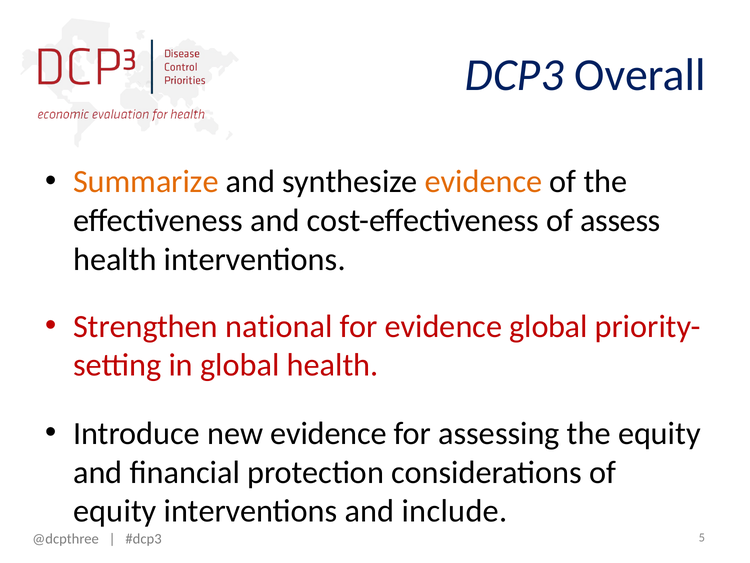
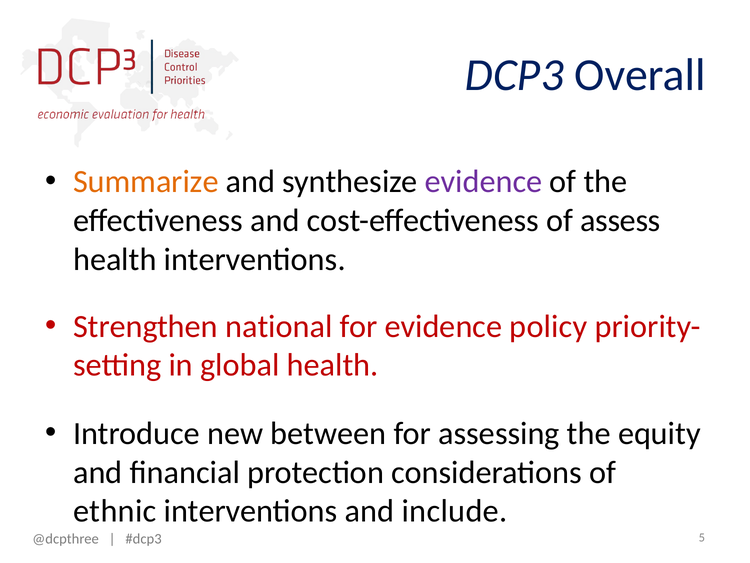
evidence at (484, 182) colour: orange -> purple
evidence global: global -> policy
new evidence: evidence -> between
equity at (115, 511): equity -> ethnic
